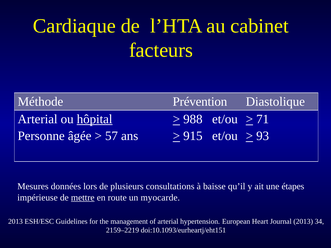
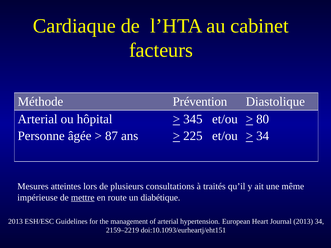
hôpital underline: present -> none
988: 988 -> 345
71: 71 -> 80
57: 57 -> 87
915: 915 -> 225
93 at (263, 136): 93 -> 34
données: données -> atteintes
baisse: baisse -> traités
étapes: étapes -> même
myocarde: myocarde -> diabétique
